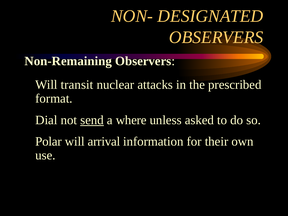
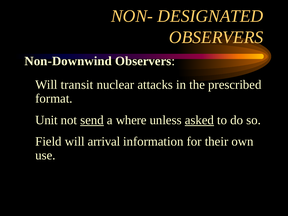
Non-Remaining: Non-Remaining -> Non-Downwind
Dial: Dial -> Unit
asked underline: none -> present
Polar: Polar -> Field
